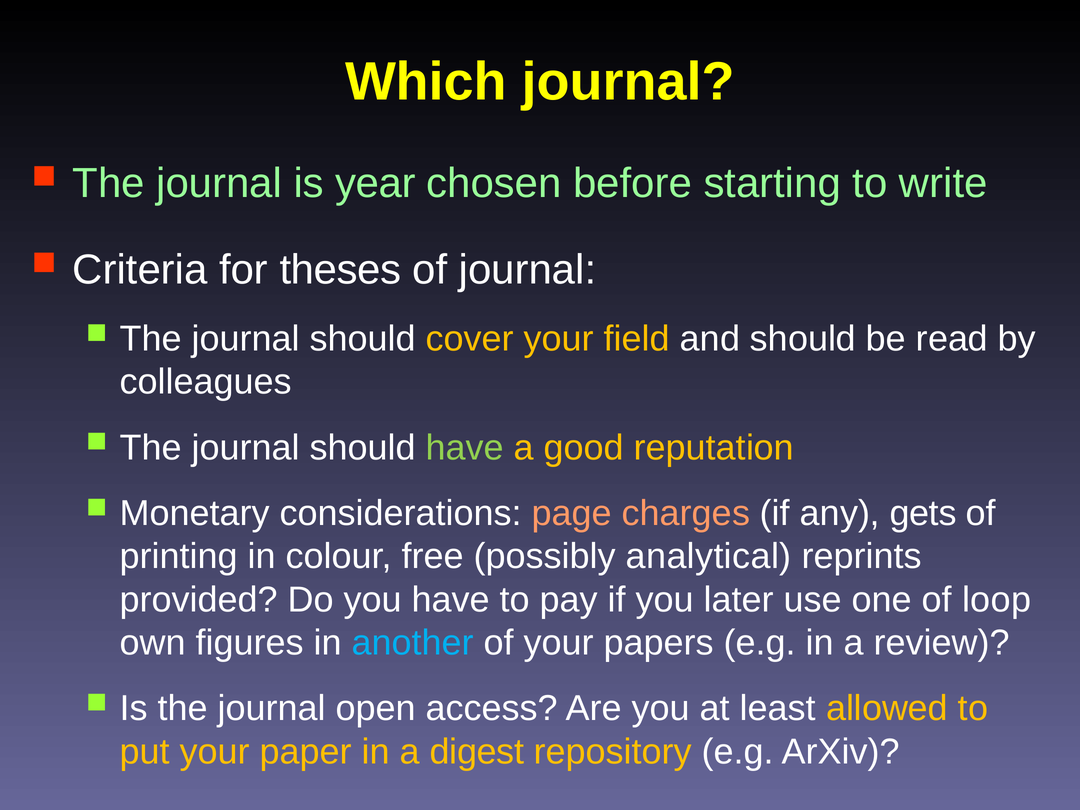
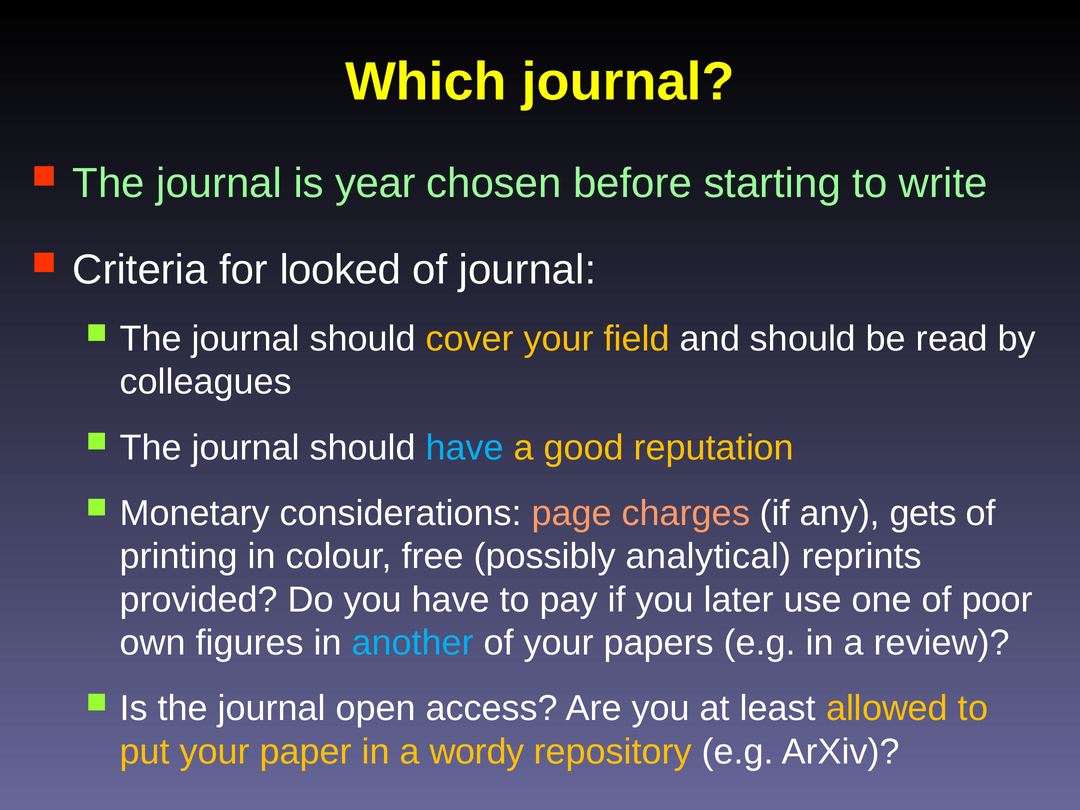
theses: theses -> looked
have at (465, 448) colour: light green -> light blue
loop: loop -> poor
digest: digest -> wordy
